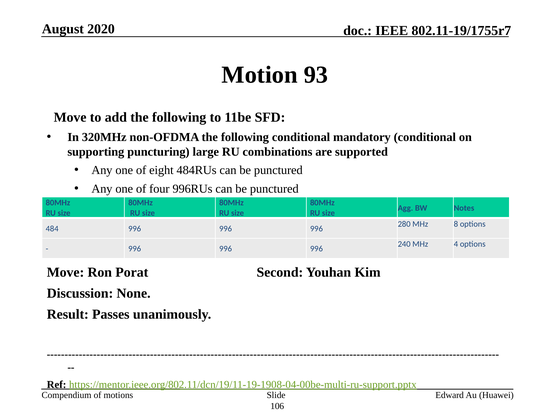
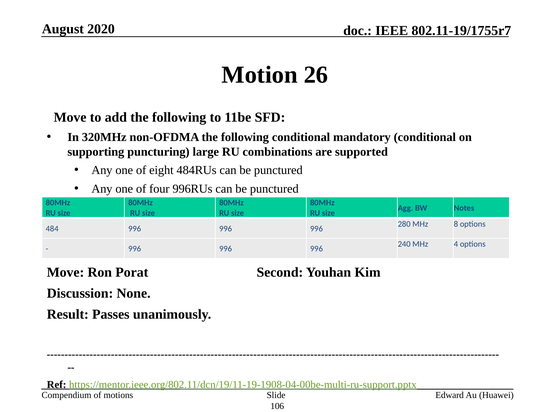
93: 93 -> 26
